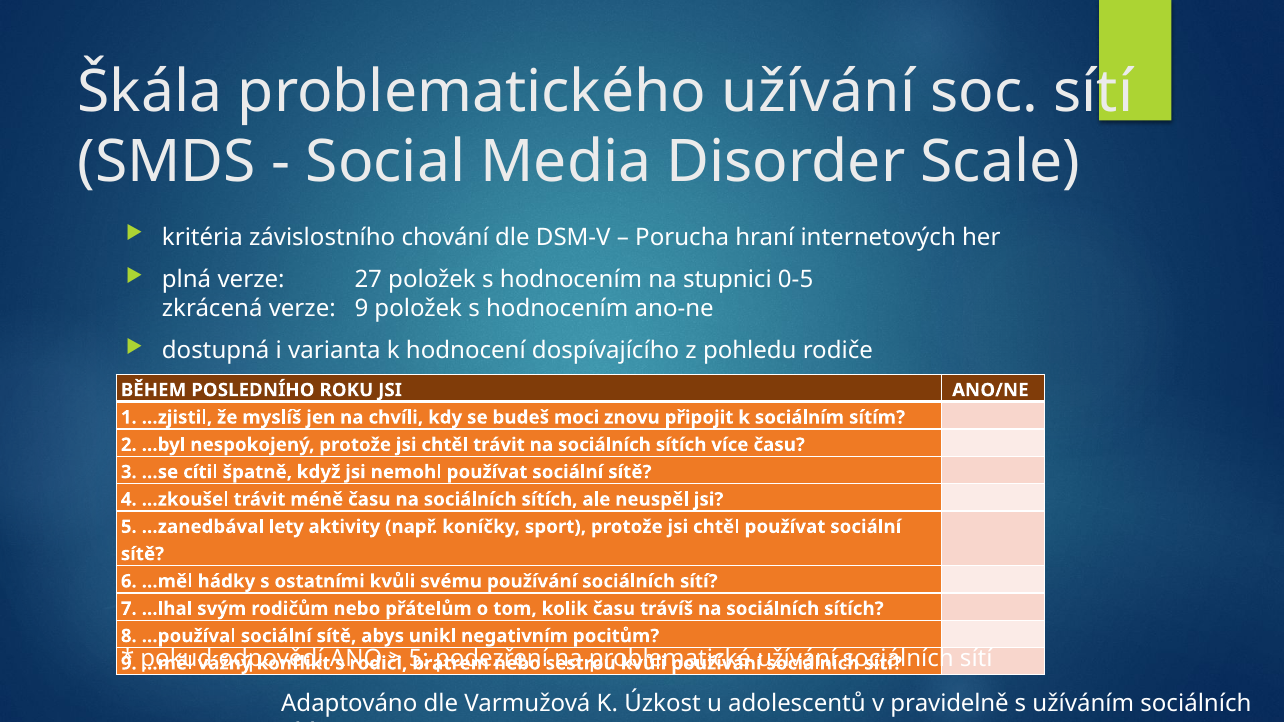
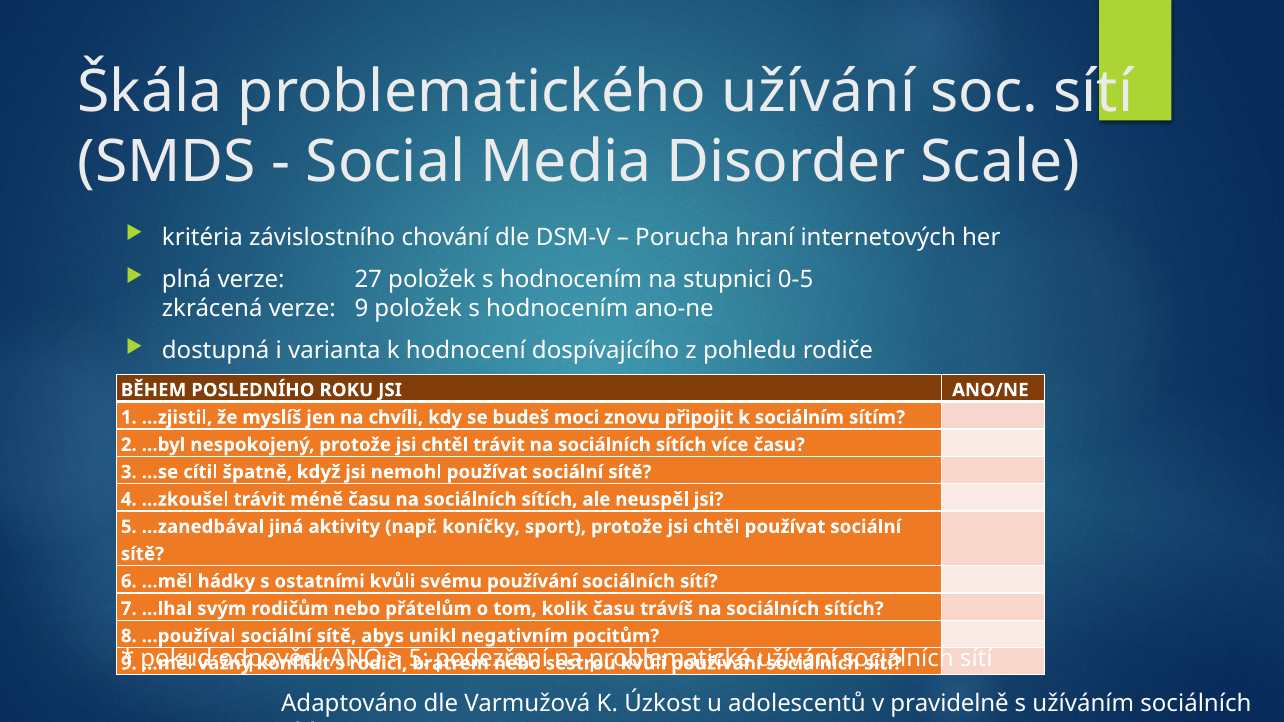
lety: lety -> jiná
